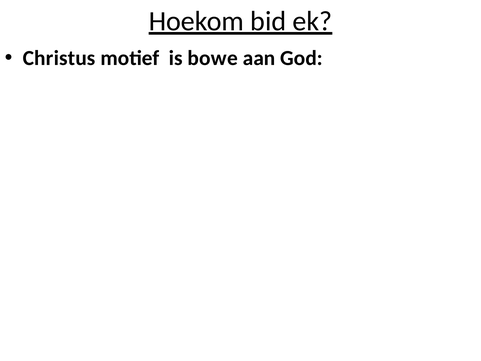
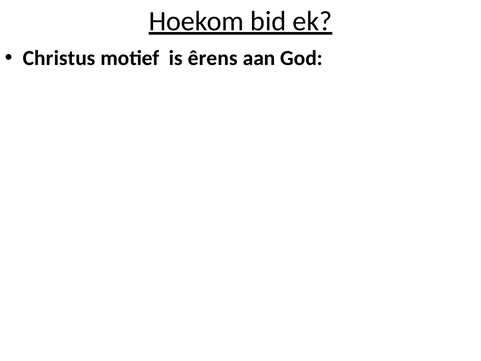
bowe: bowe -> êrens
